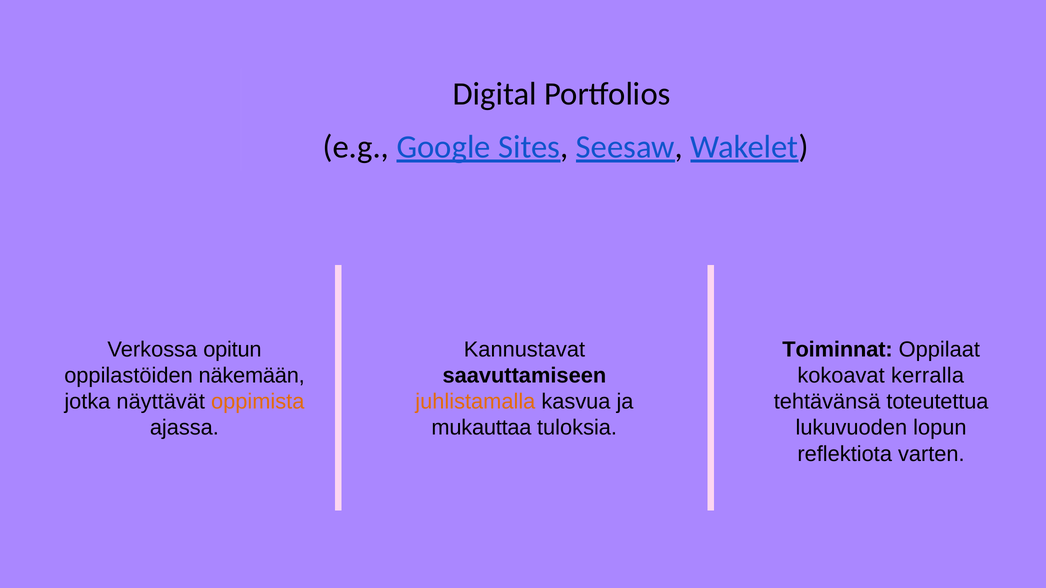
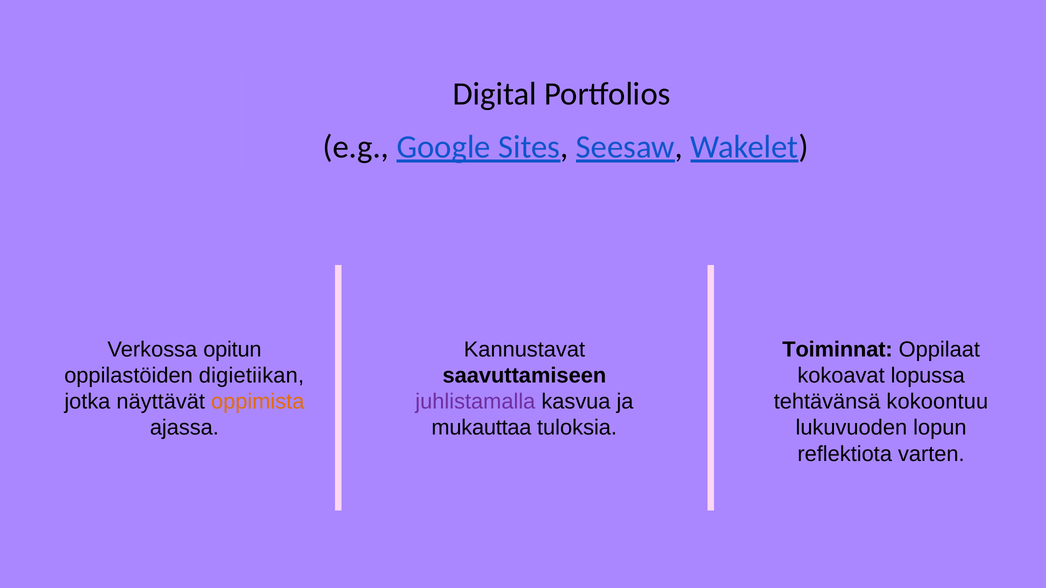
näkemään: näkemään -> digietiikan
kerralla: kerralla -> lopussa
juhlistamalla colour: orange -> purple
toteutettua: toteutettua -> kokoontuu
